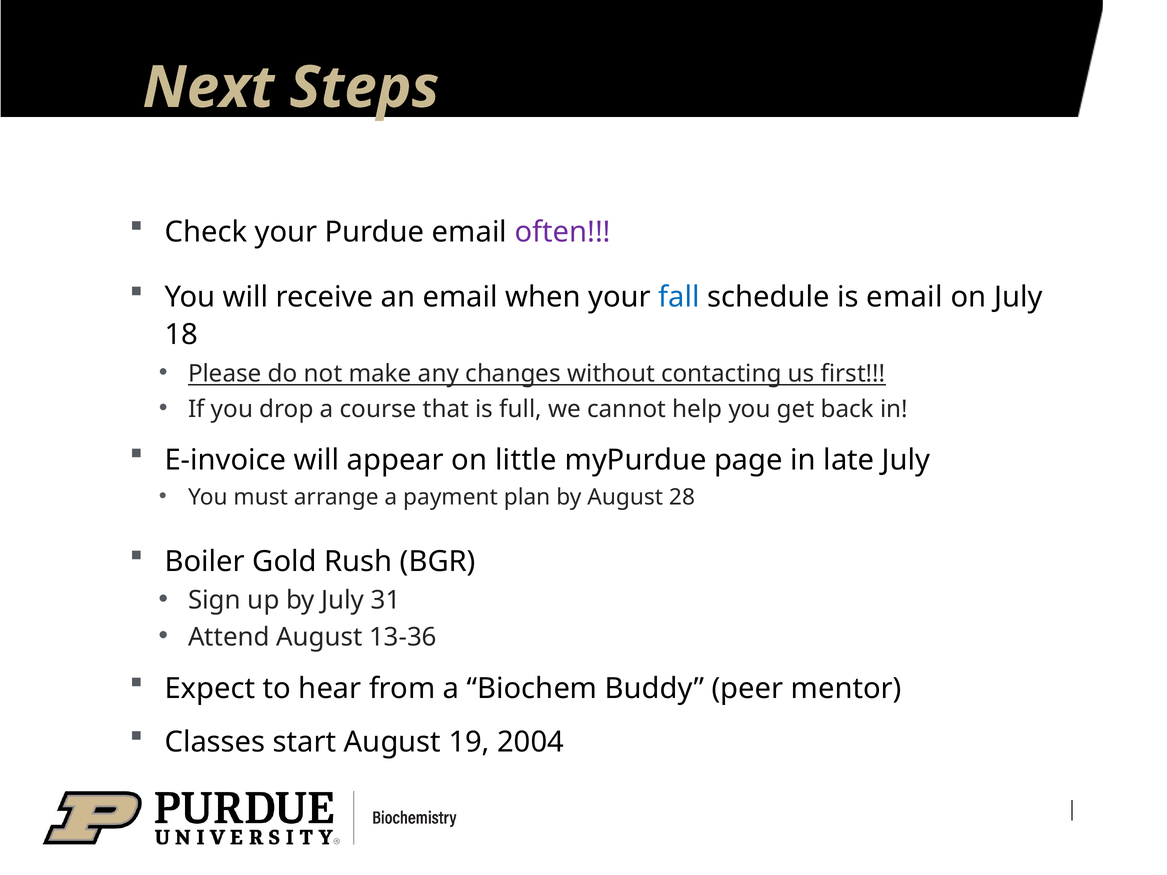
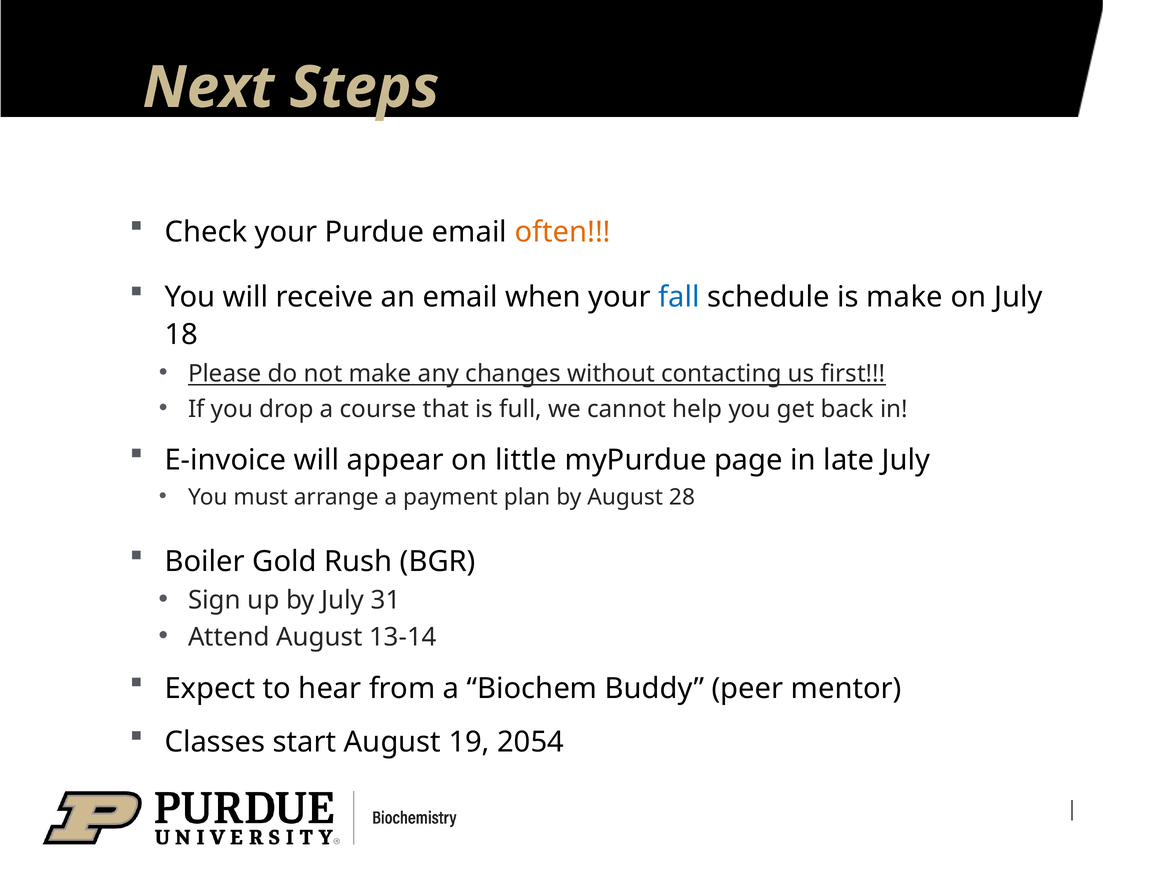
often colour: purple -> orange
is email: email -> make
13-36: 13-36 -> 13-14
2004: 2004 -> 2054
